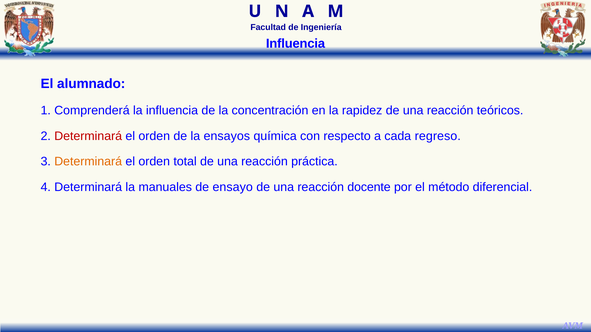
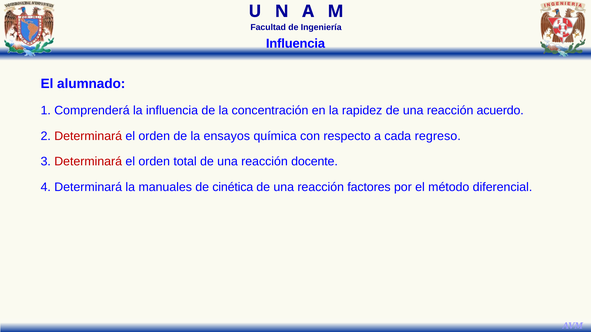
teóricos: teóricos -> acuerdo
Determinará at (88, 162) colour: orange -> red
práctica: práctica -> docente
ensayo: ensayo -> cinética
docente: docente -> factores
